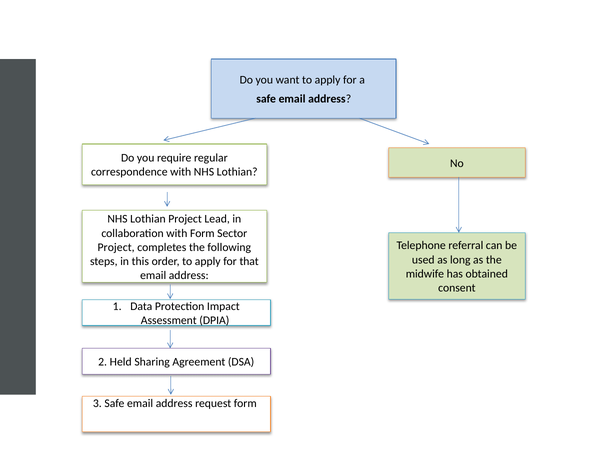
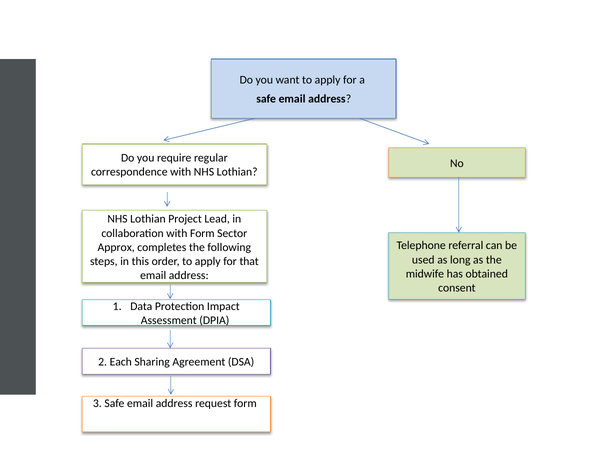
Project at (116, 247): Project -> Approx
Held: Held -> Each
